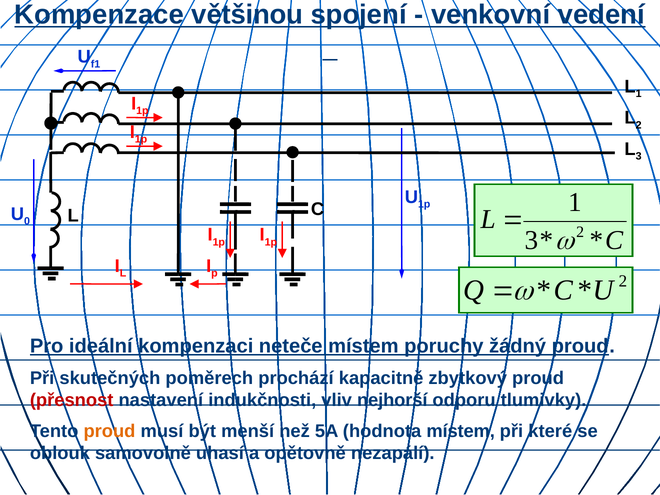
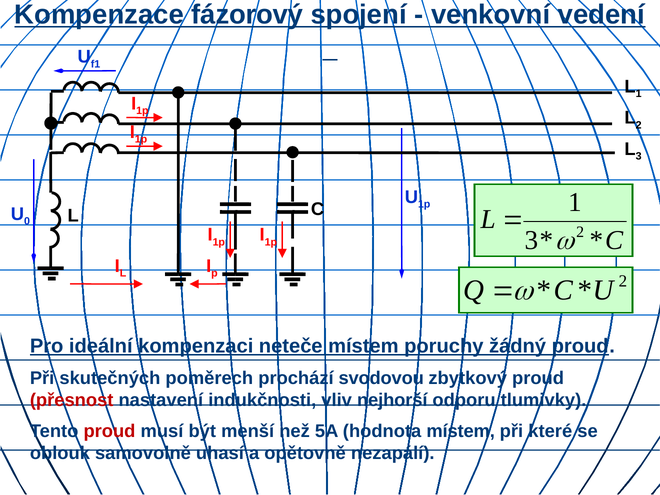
většinou: většinou -> fázorový
kapacitně: kapacitně -> svodovou
proud at (109, 431) colour: orange -> red
